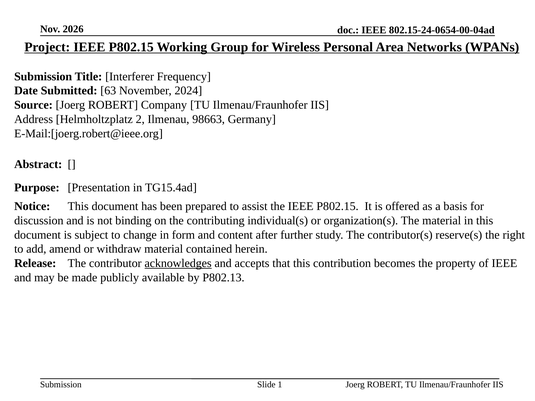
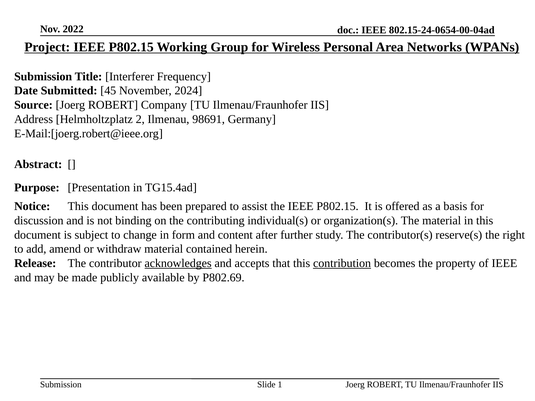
2026: 2026 -> 2022
63: 63 -> 45
98663: 98663 -> 98691
contribution underline: none -> present
P802.13: P802.13 -> P802.69
